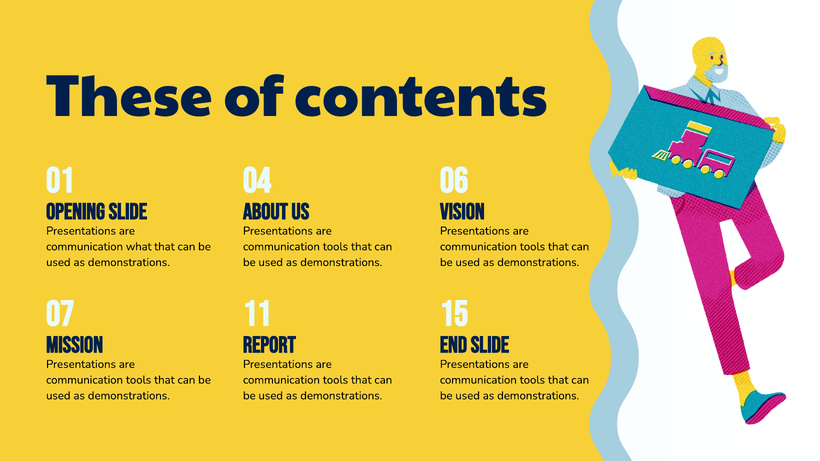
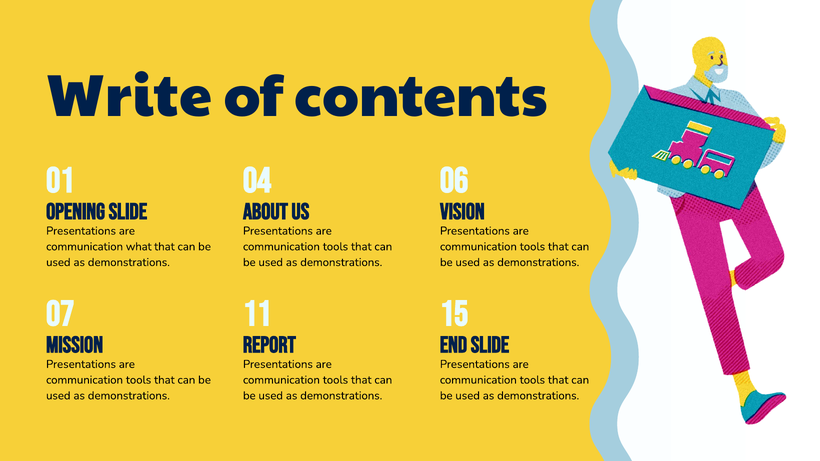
These: These -> Write
